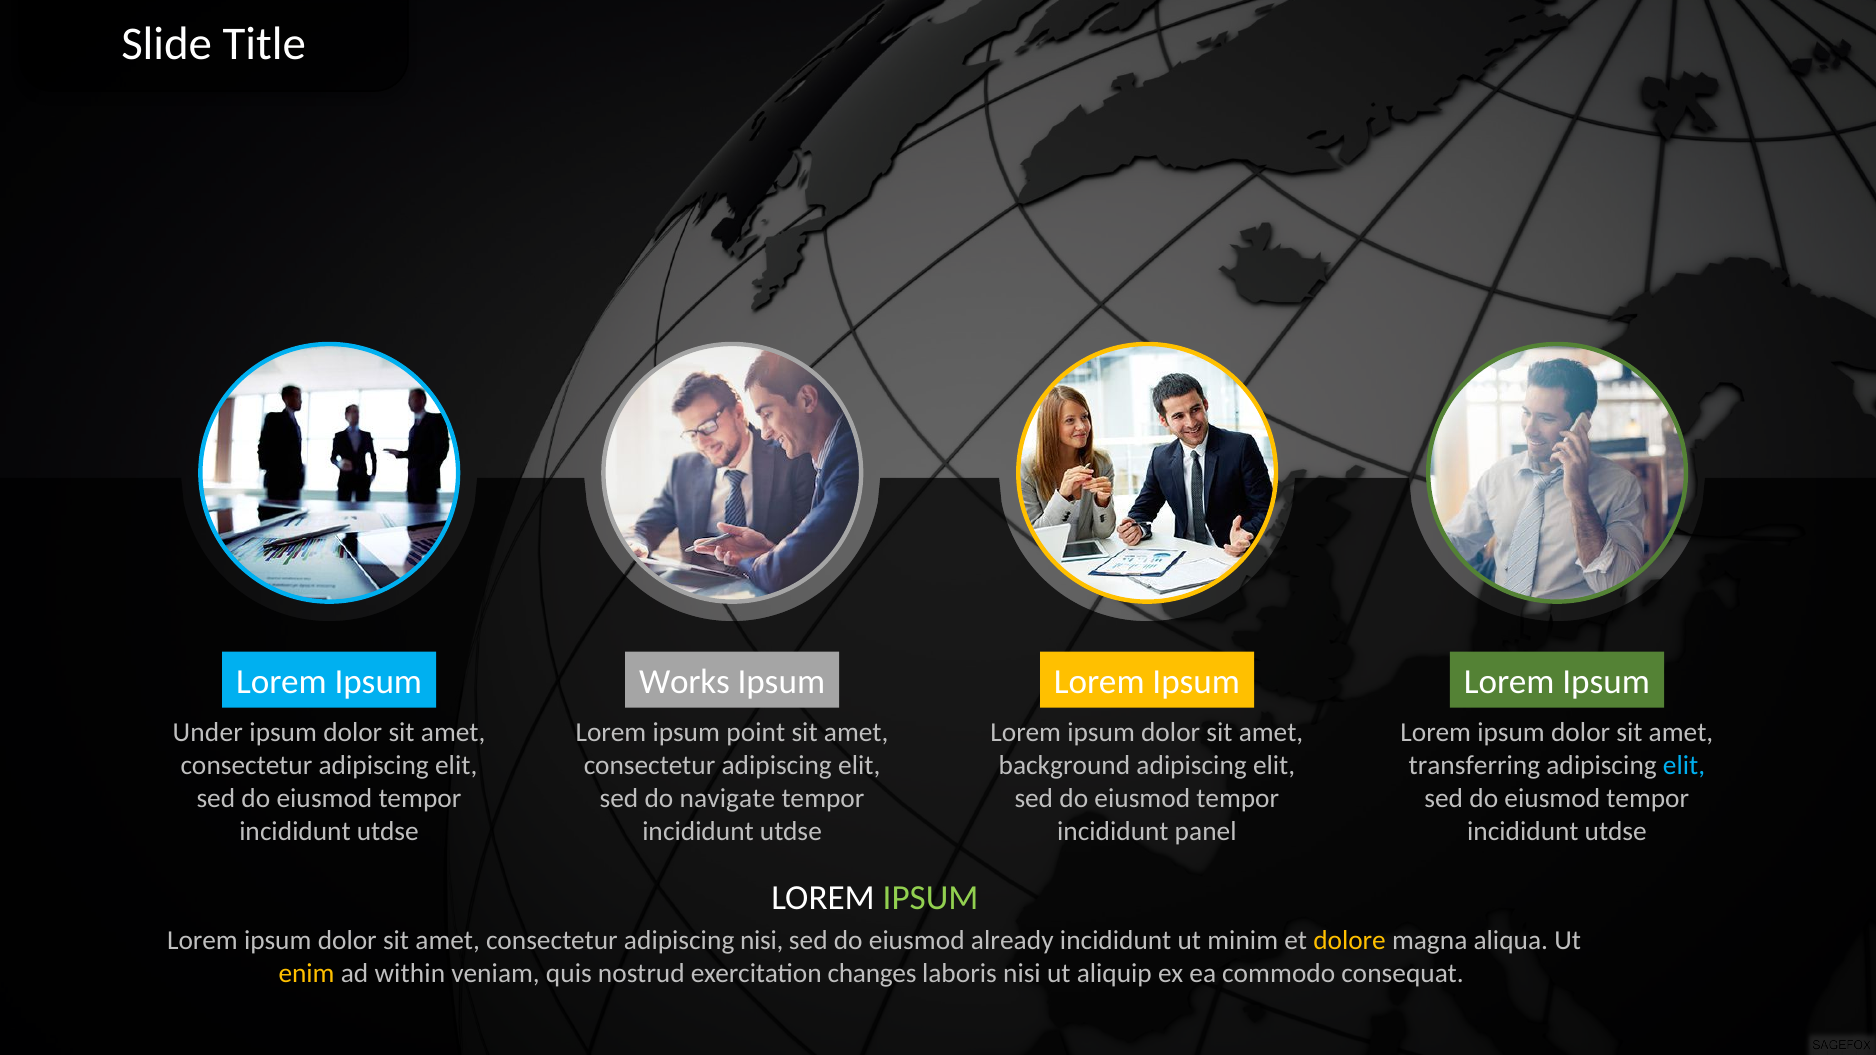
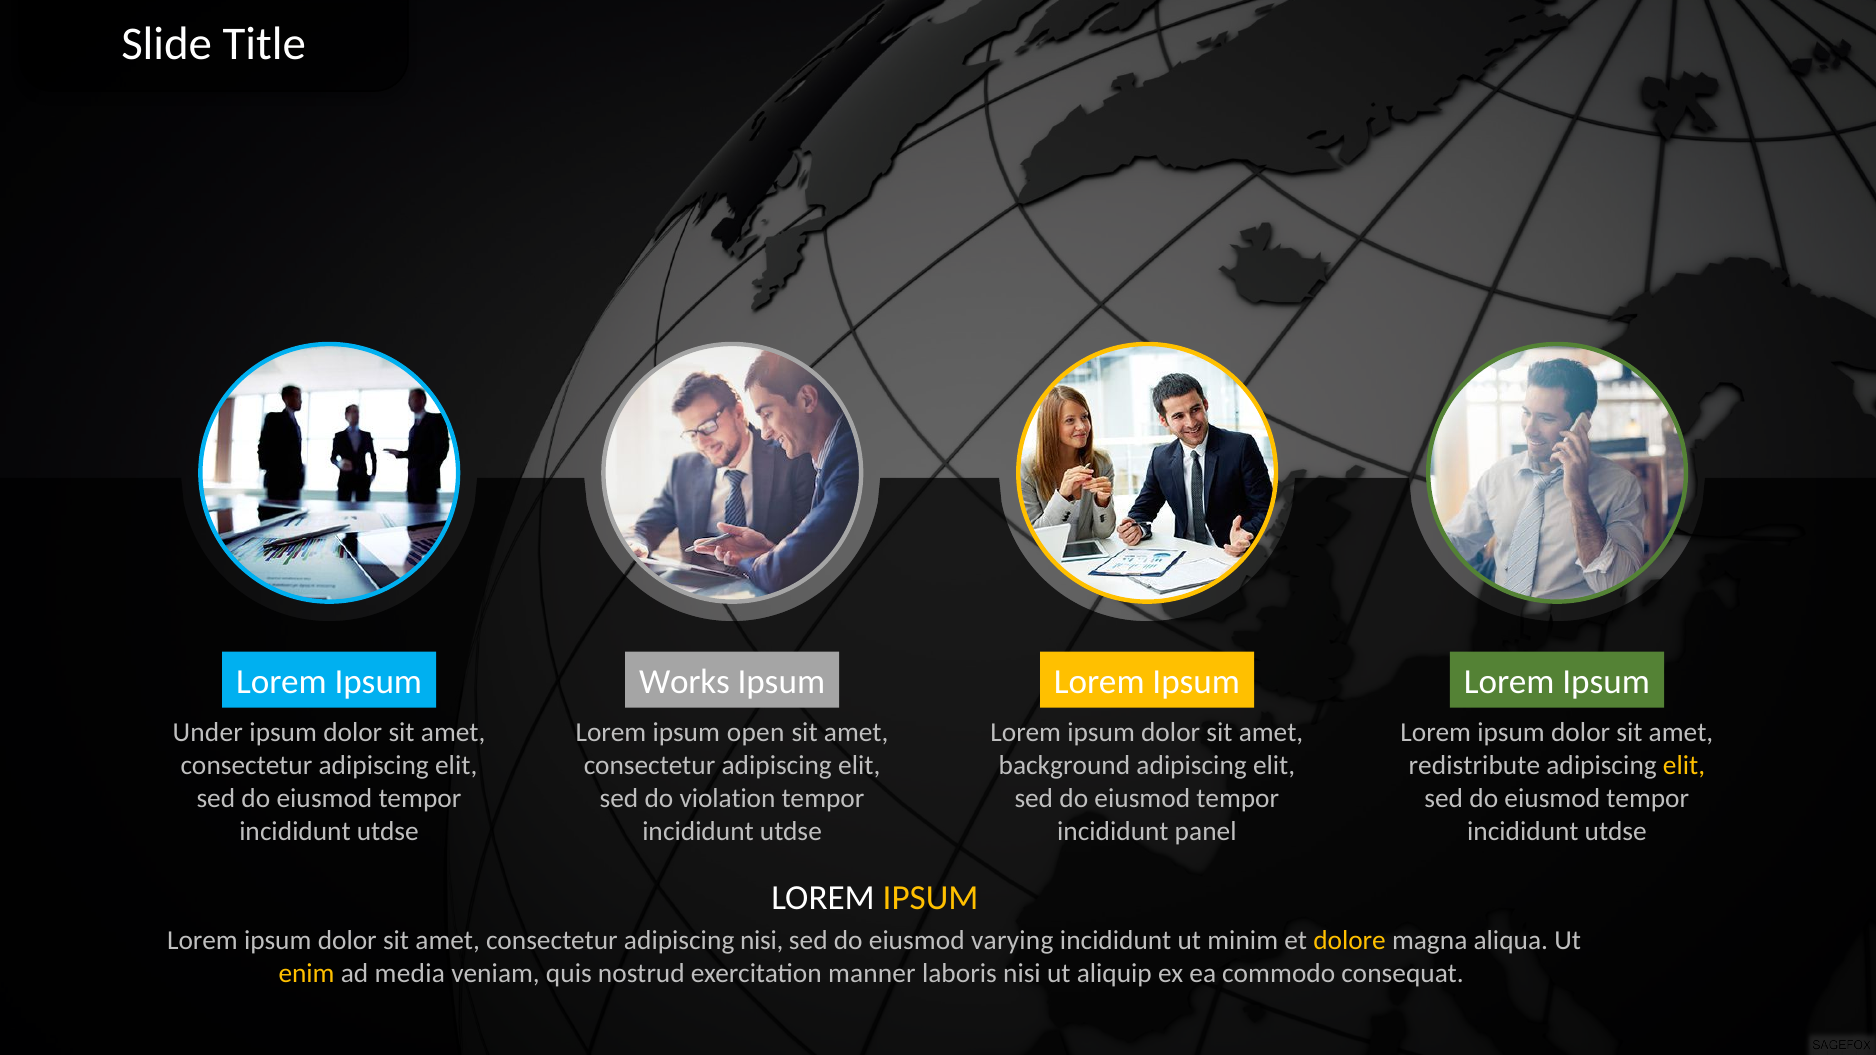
point: point -> open
transferring: transferring -> redistribute
elit at (1684, 766) colour: light blue -> yellow
navigate: navigate -> violation
IPSUM at (931, 898) colour: light green -> yellow
already: already -> varying
within: within -> media
changes: changes -> manner
